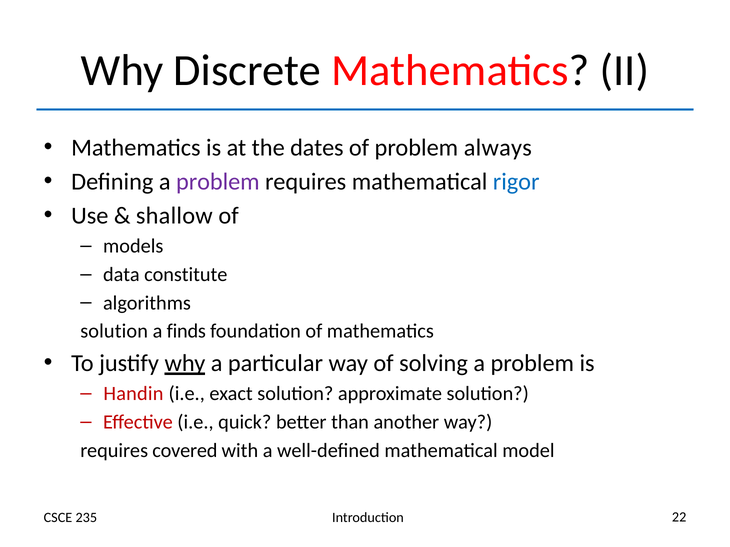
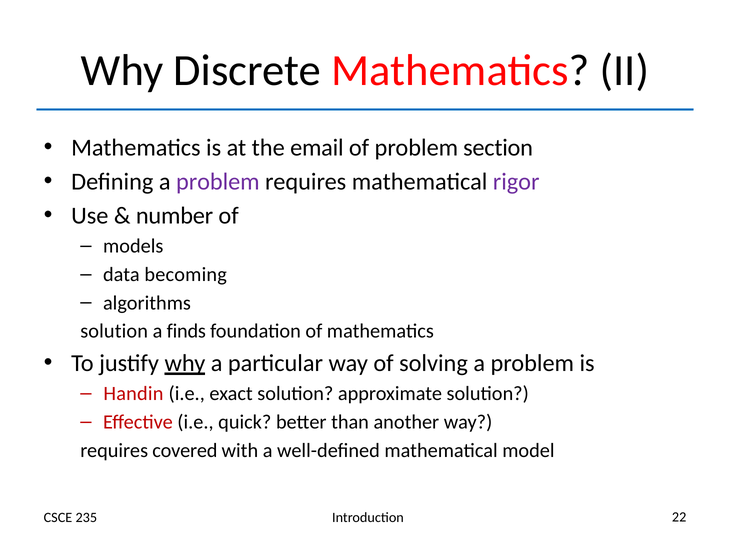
dates: dates -> email
always: always -> section
rigor colour: blue -> purple
shallow: shallow -> number
constitute: constitute -> becoming
